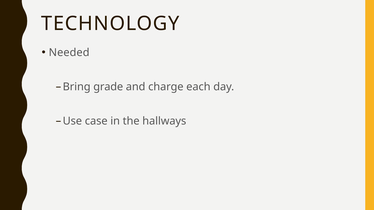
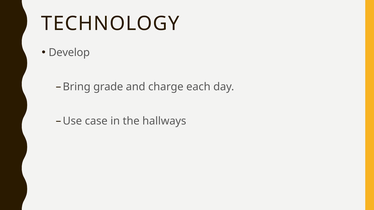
Needed: Needed -> Develop
